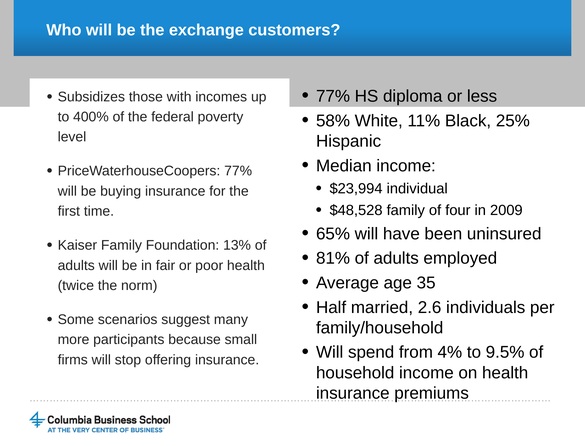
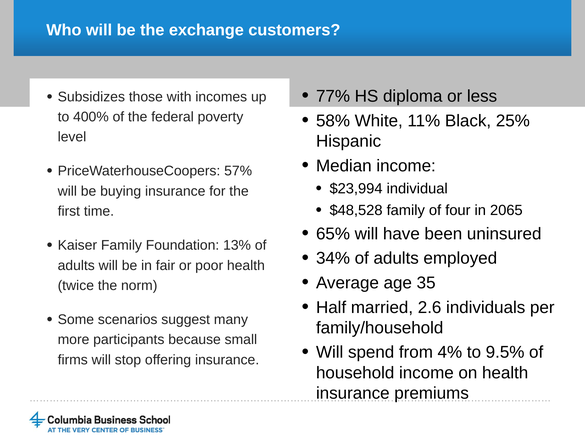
PriceWaterhouseCoopers 77%: 77% -> 57%
2009: 2009 -> 2065
81%: 81% -> 34%
